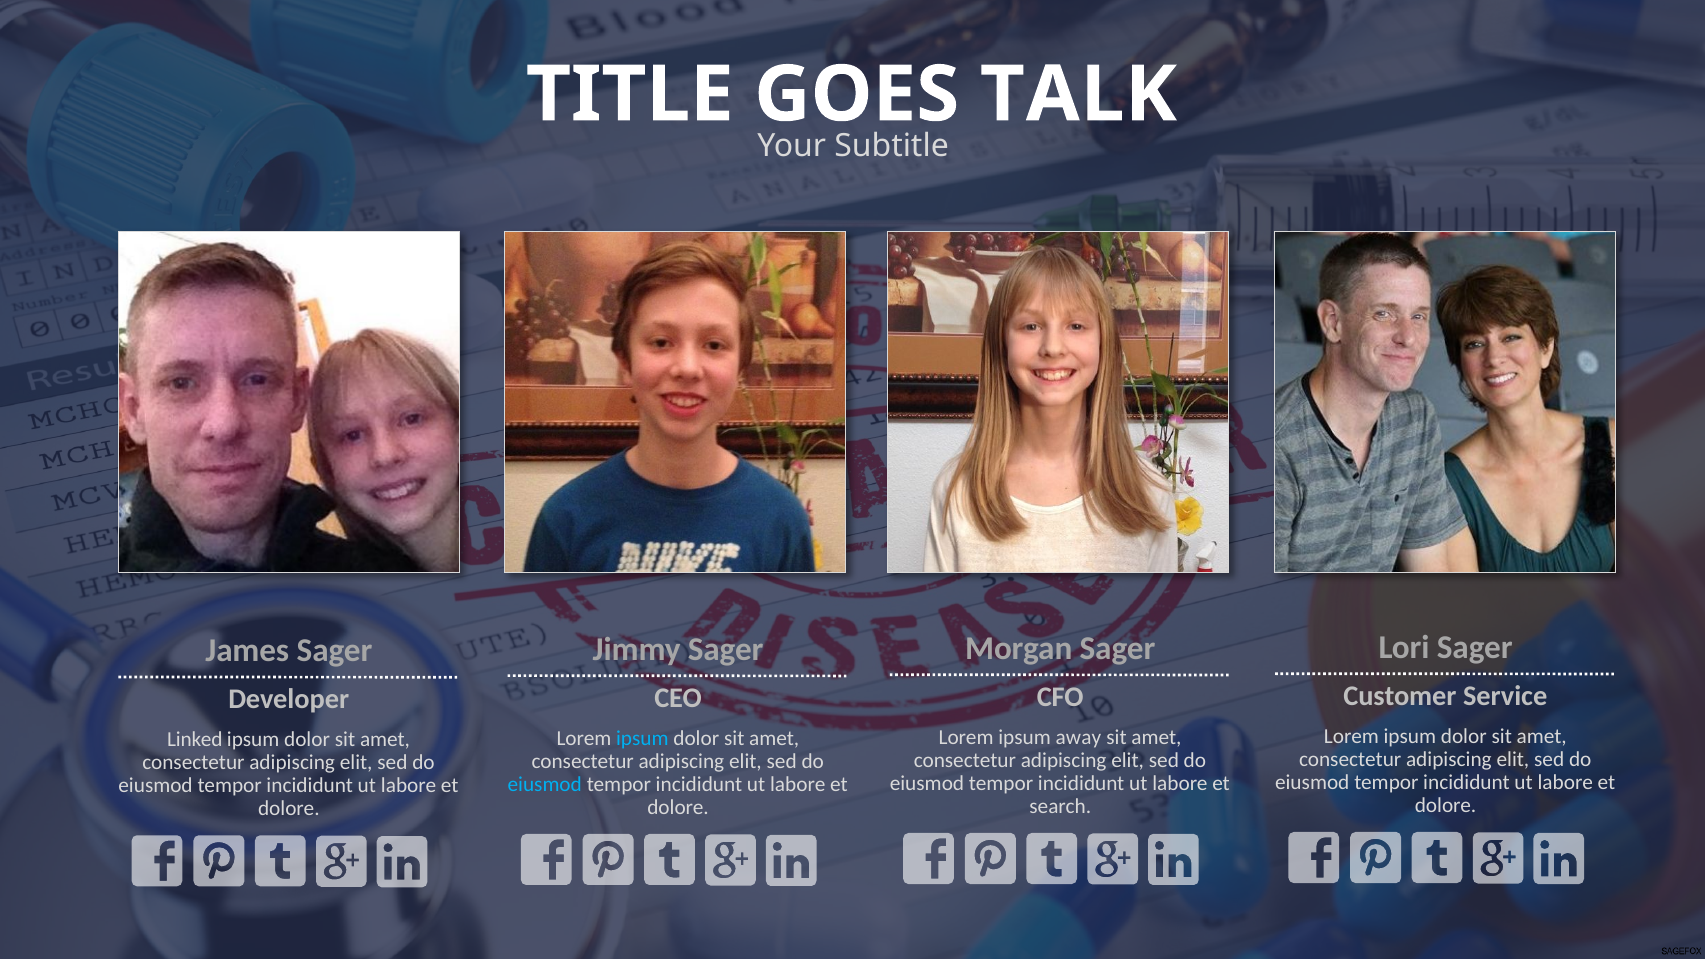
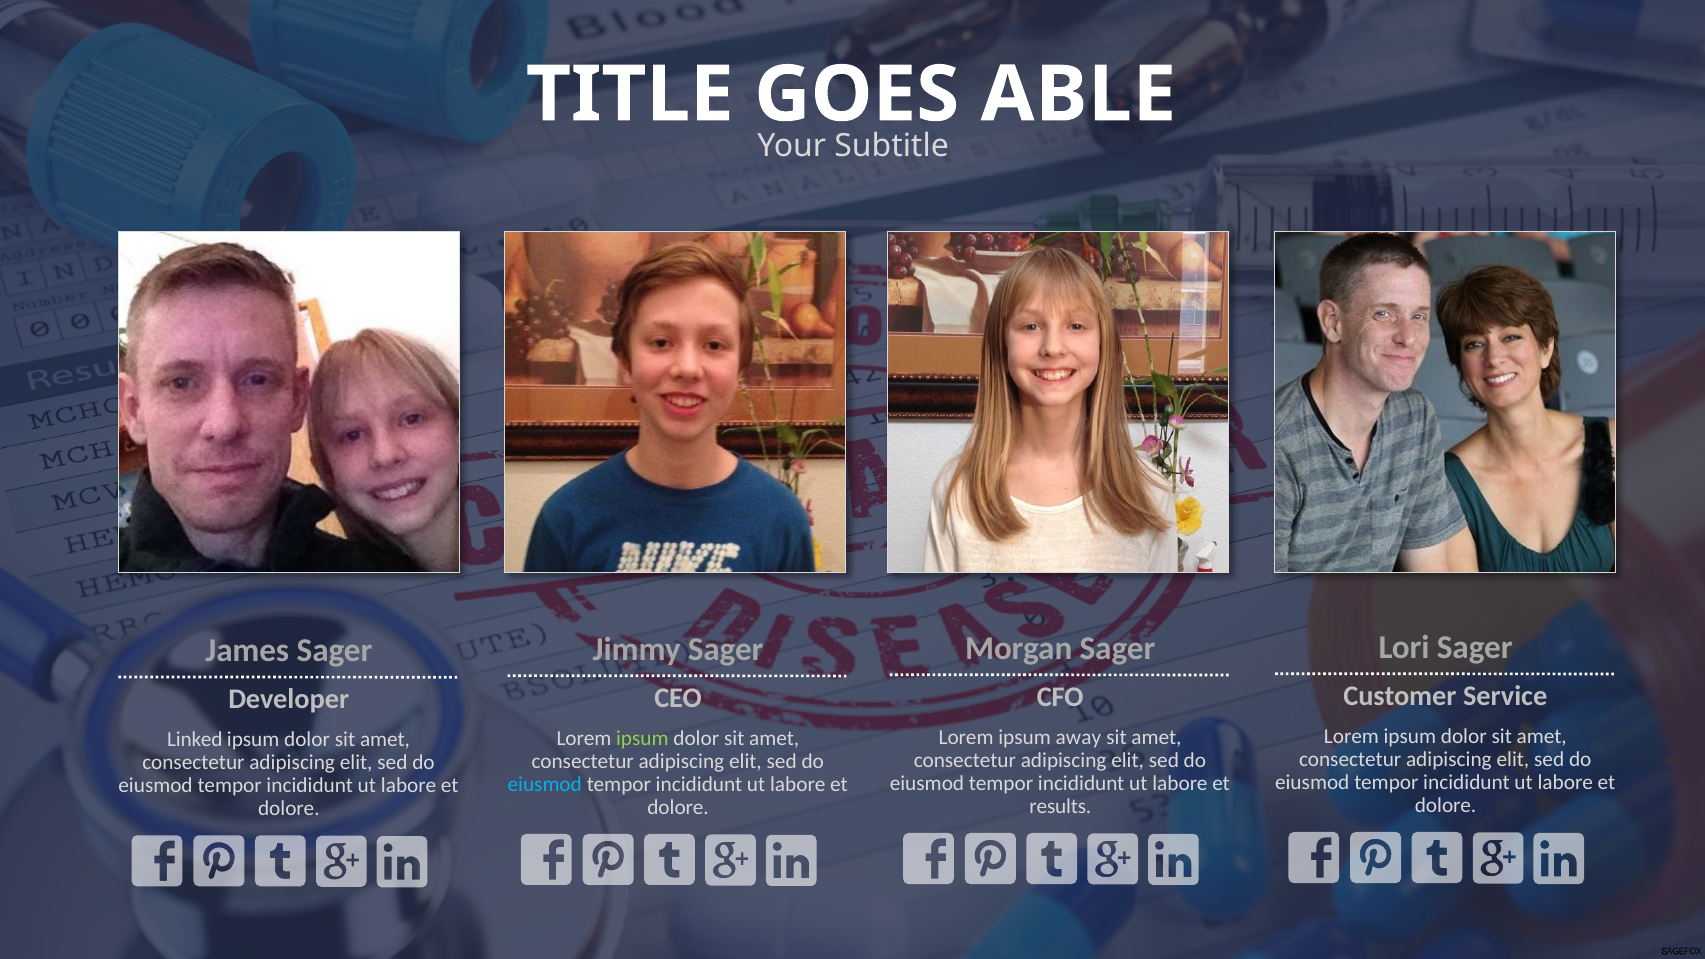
TALK: TALK -> ABLE
ipsum at (642, 738) colour: light blue -> light green
search: search -> results
